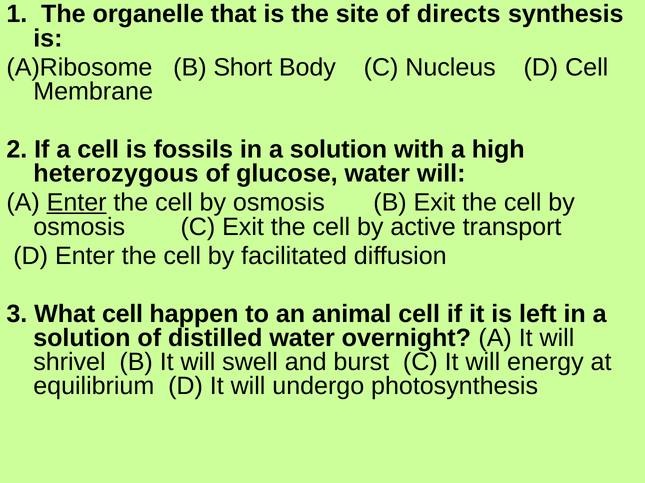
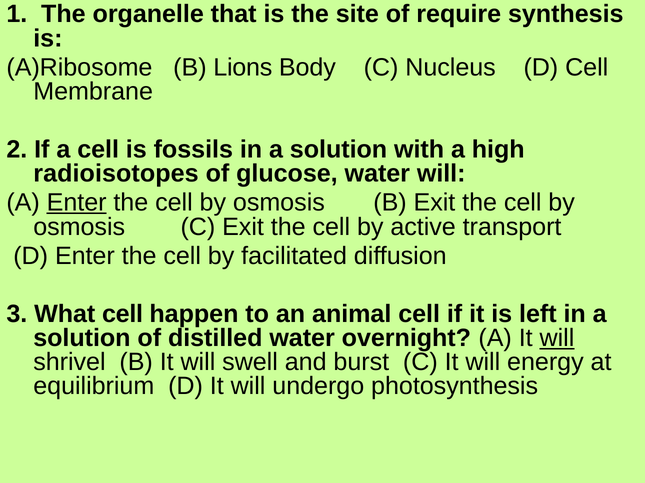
directs: directs -> require
Short: Short -> Lions
heterozygous: heterozygous -> radioisotopes
will at (557, 339) underline: none -> present
